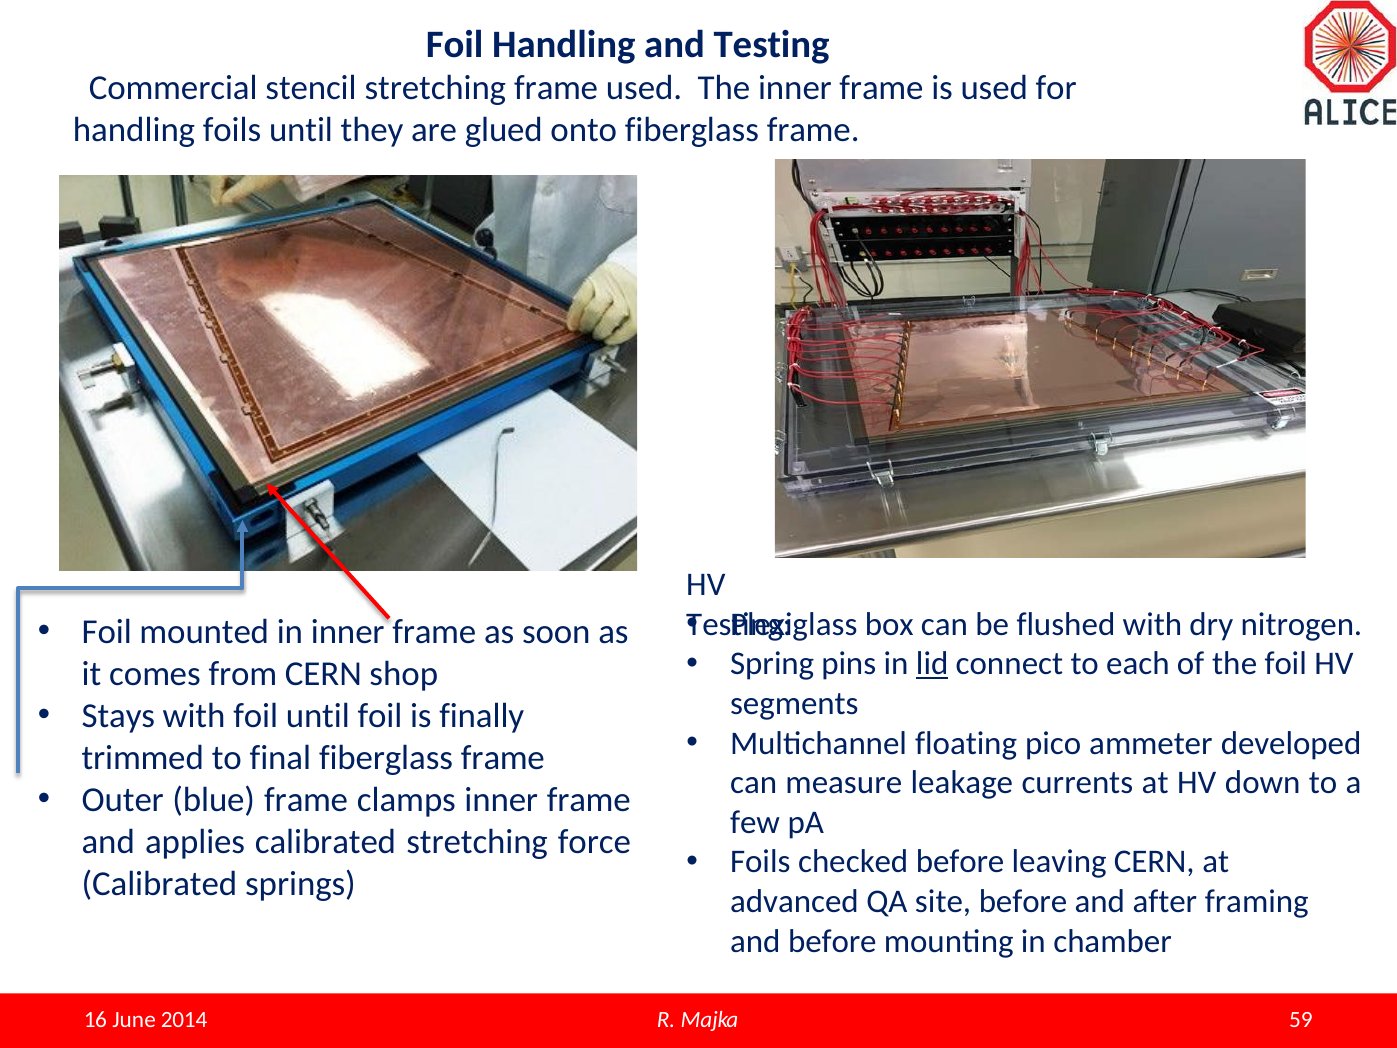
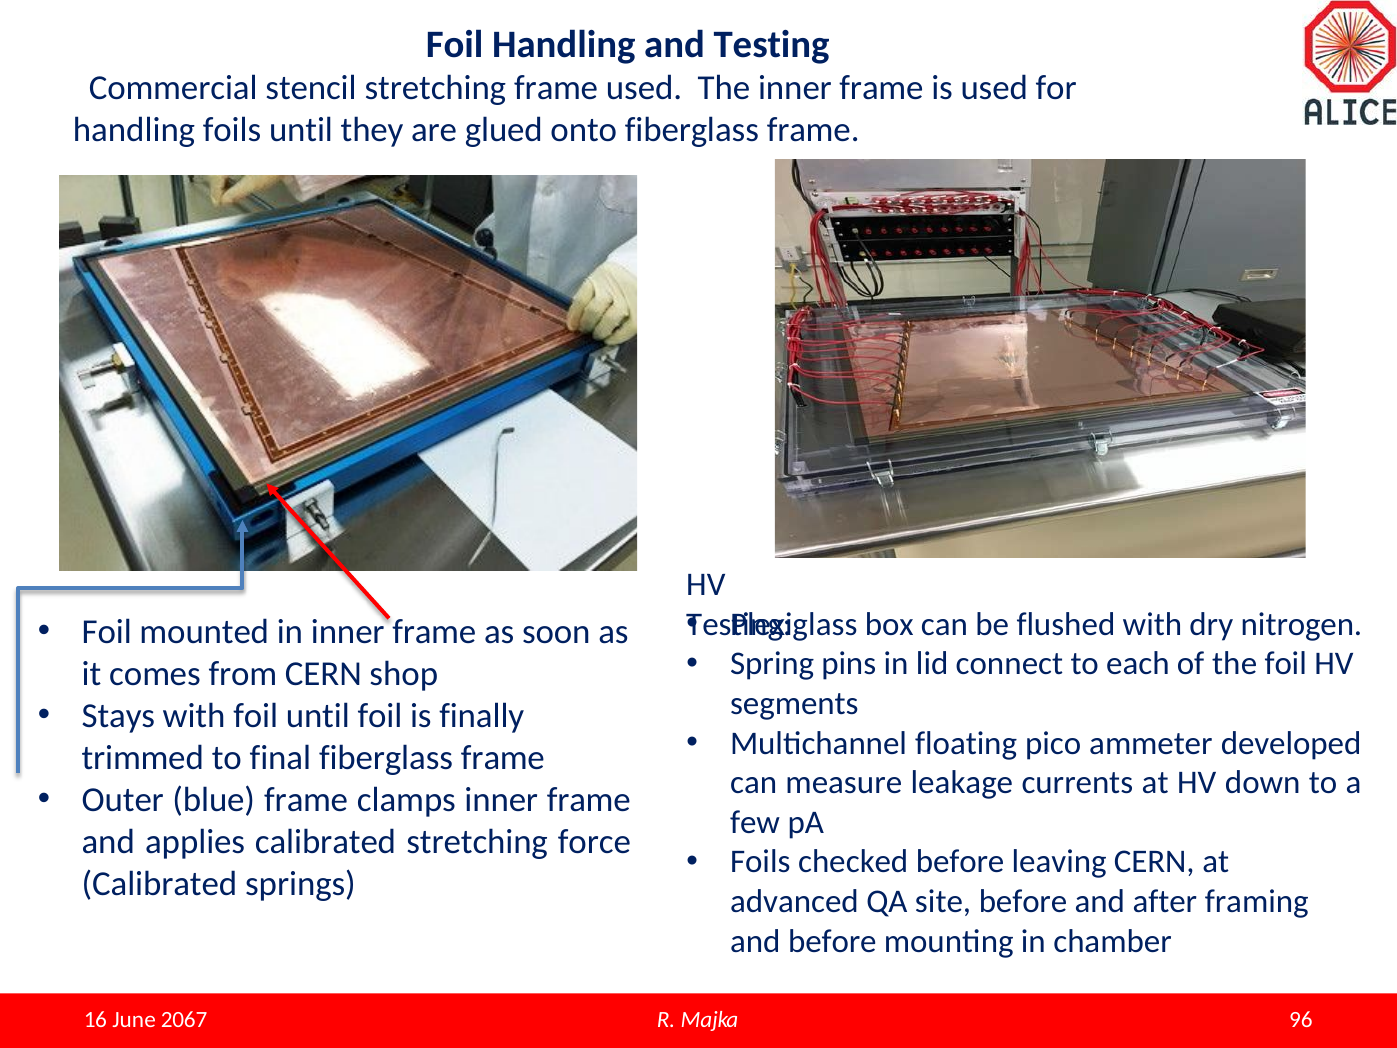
lid underline: present -> none
2014: 2014 -> 2067
59: 59 -> 96
